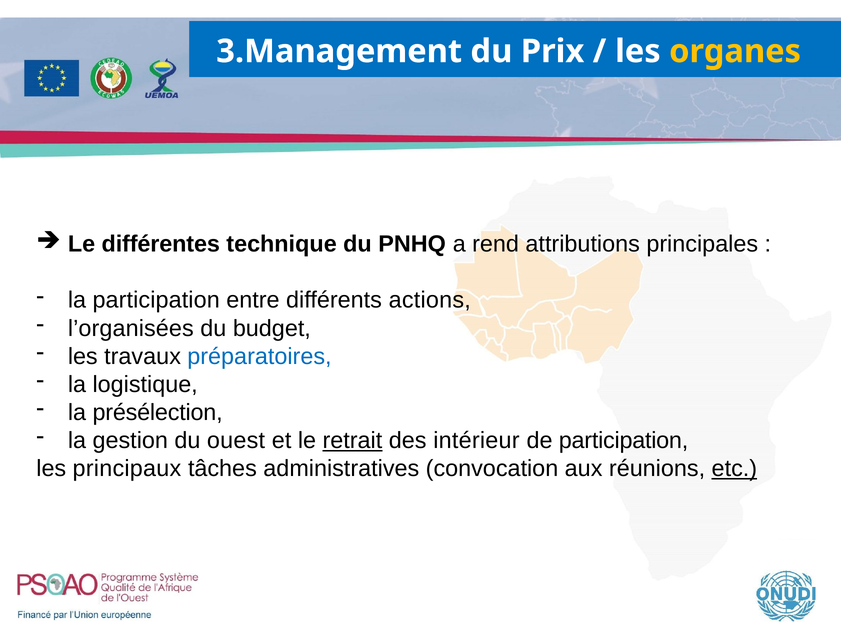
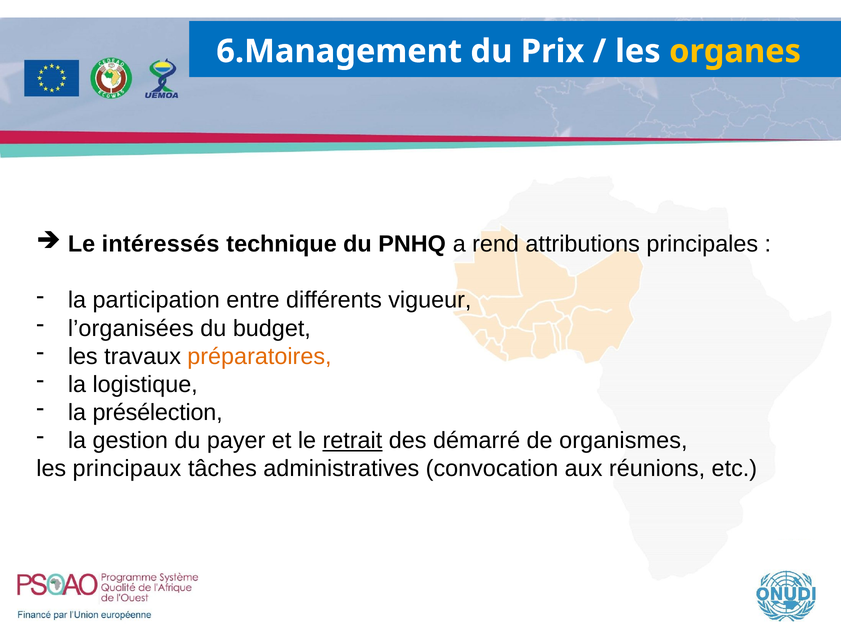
3.Management: 3.Management -> 6.Management
différentes: différentes -> intéressés
actions: actions -> vigueur
préparatoires colour: blue -> orange
ouest: ouest -> payer
intérieur: intérieur -> démarré
de participation: participation -> organismes
etc underline: present -> none
